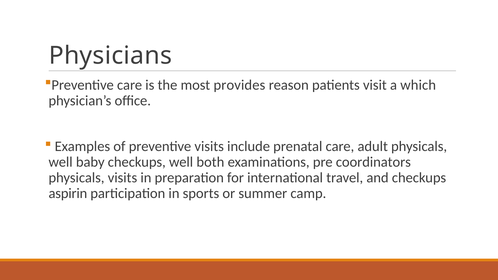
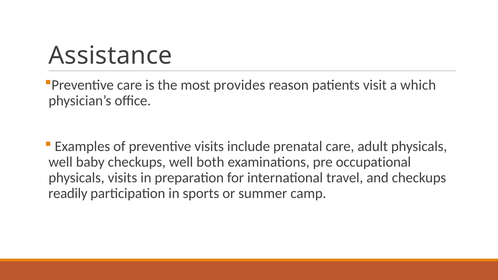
Physicians: Physicians -> Assistance
coordinators: coordinators -> occupational
aspirin: aspirin -> readily
